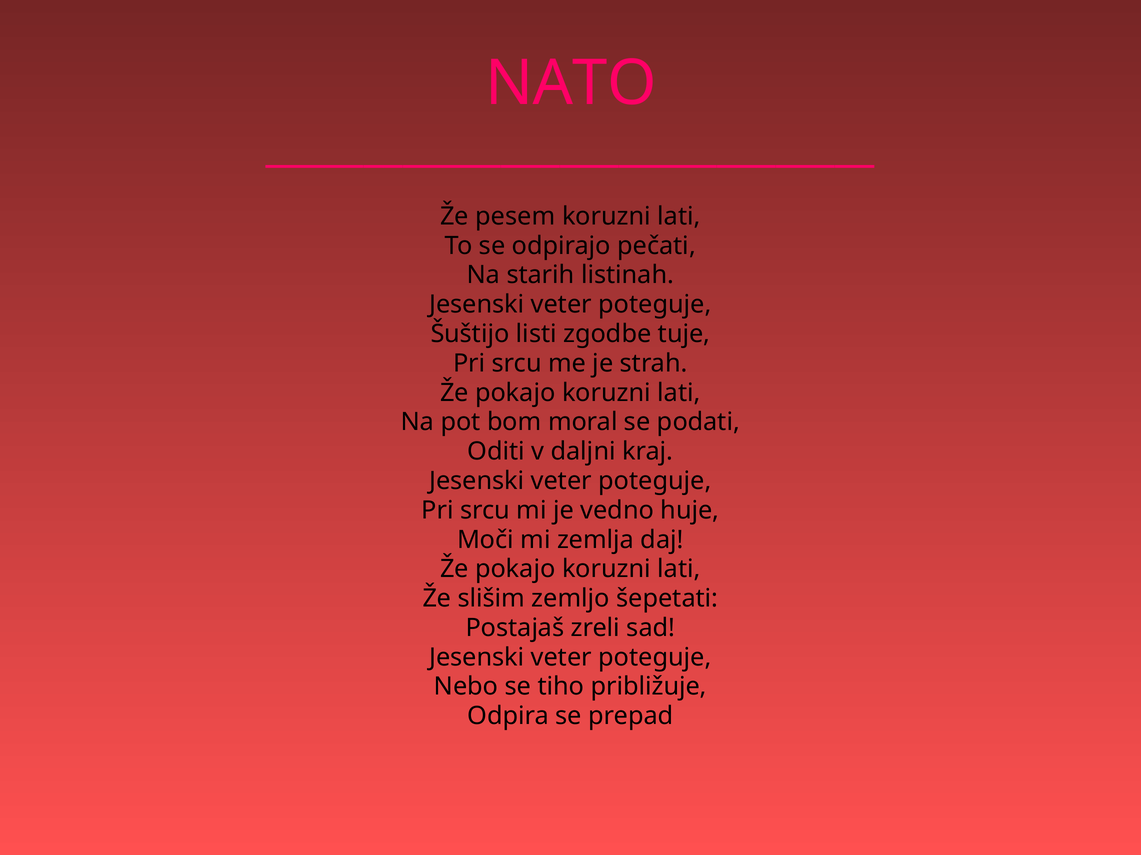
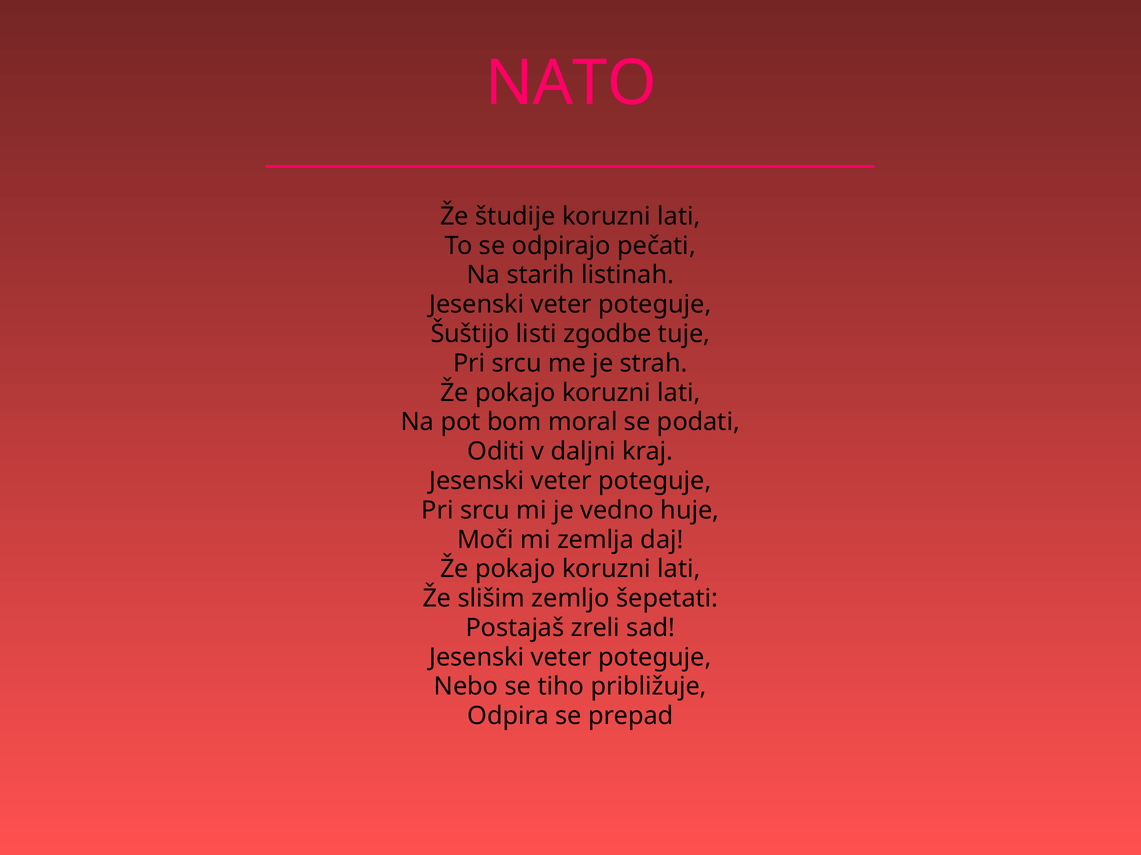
pesem: pesem -> študije
